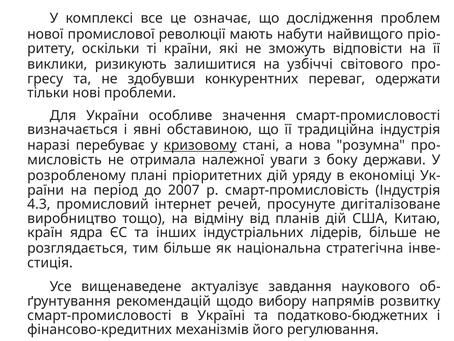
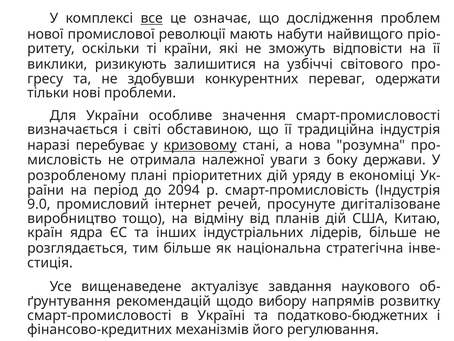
все underline: none -> present
явні: явні -> світі
2007: 2007 -> 2094
4.3: 4.3 -> 9.0
